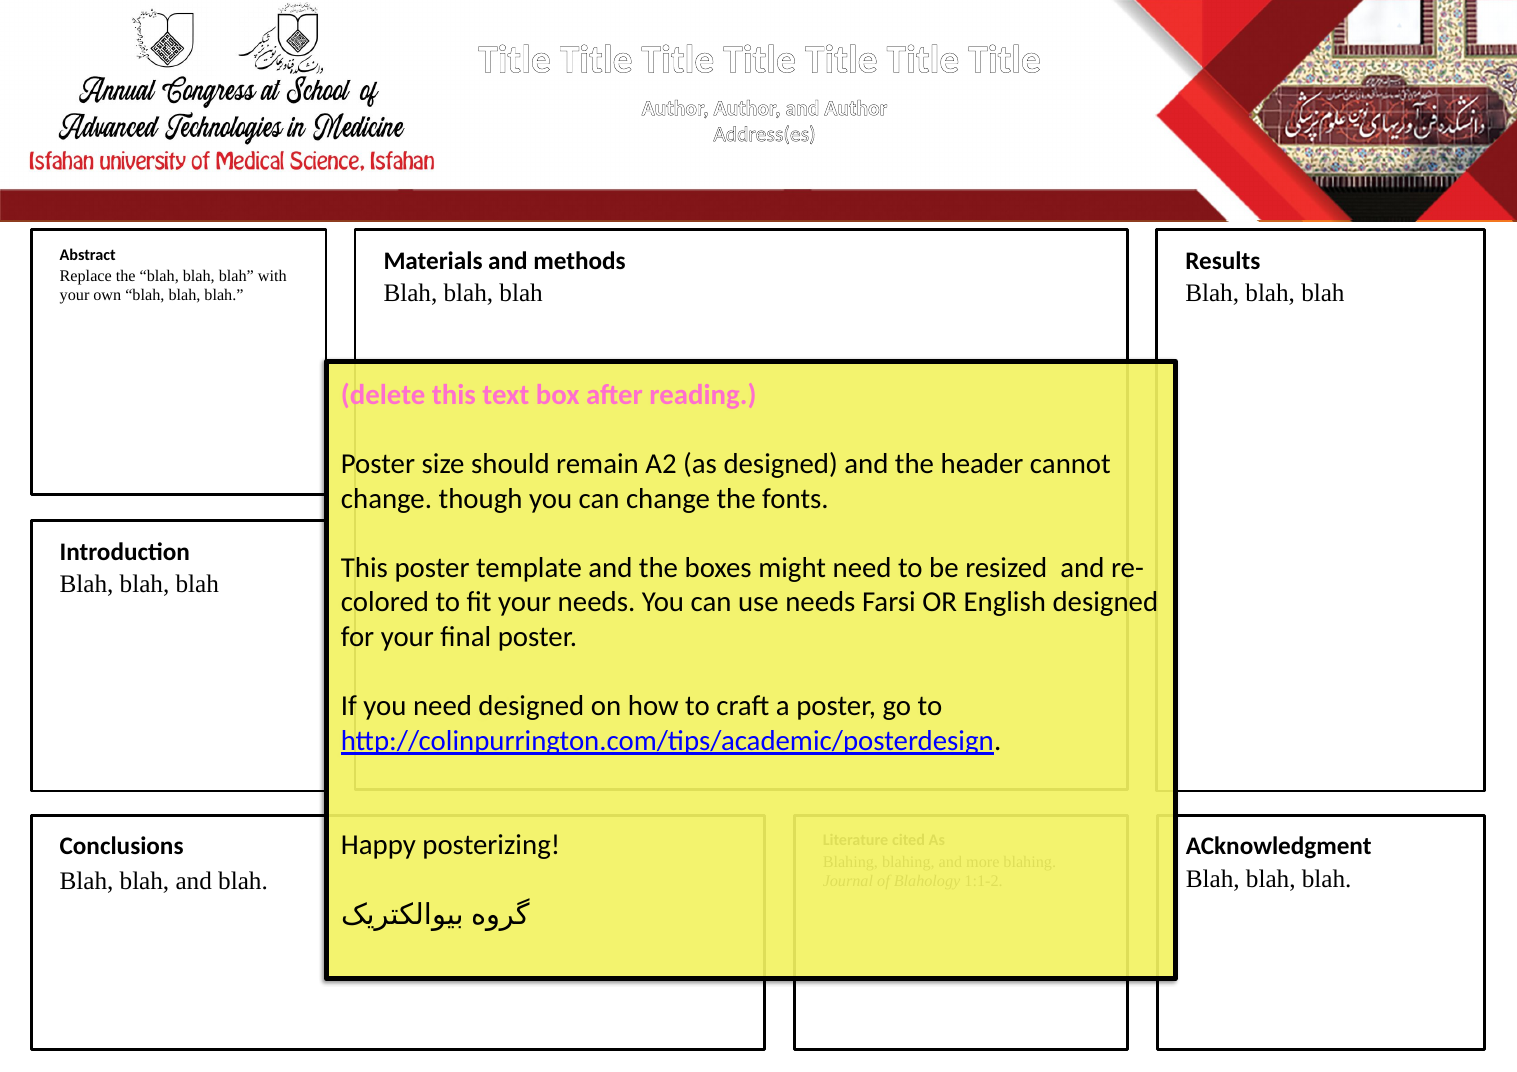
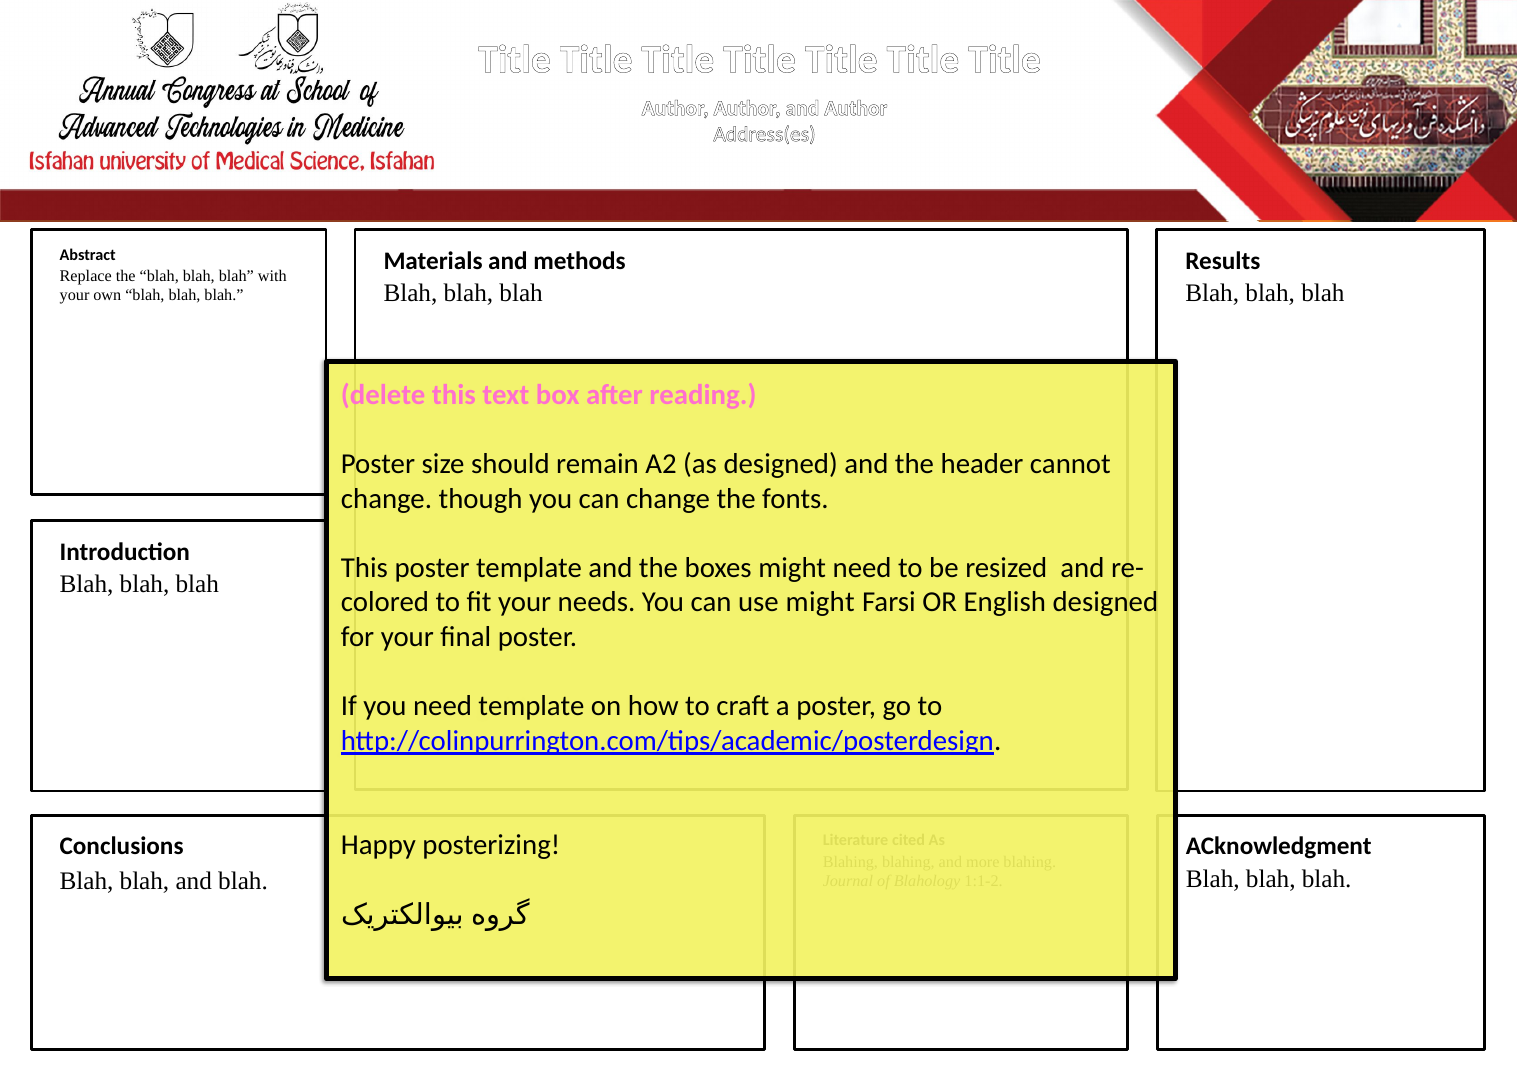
use needs: needs -> might
need designed: designed -> template
